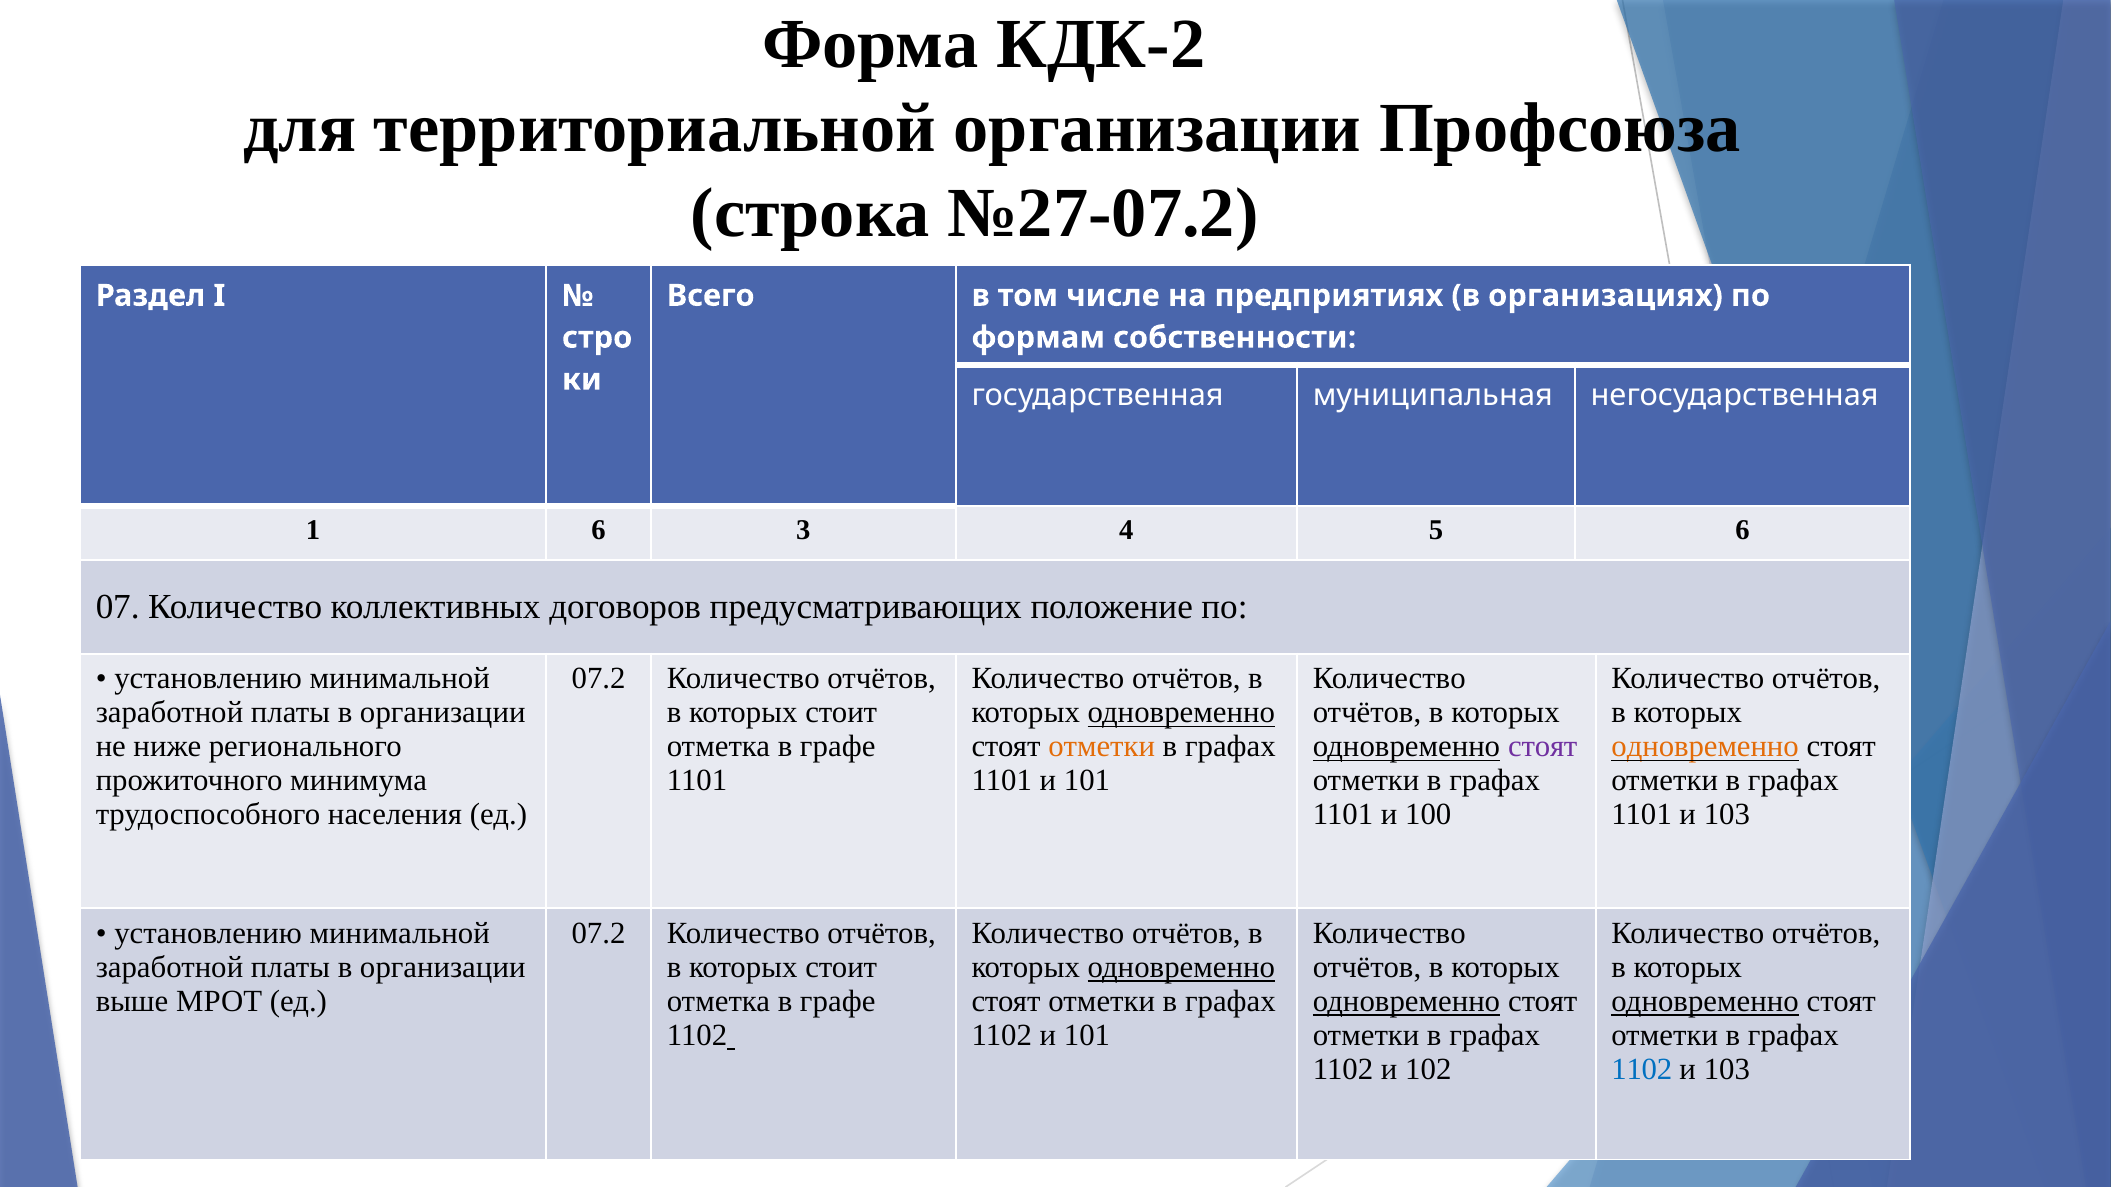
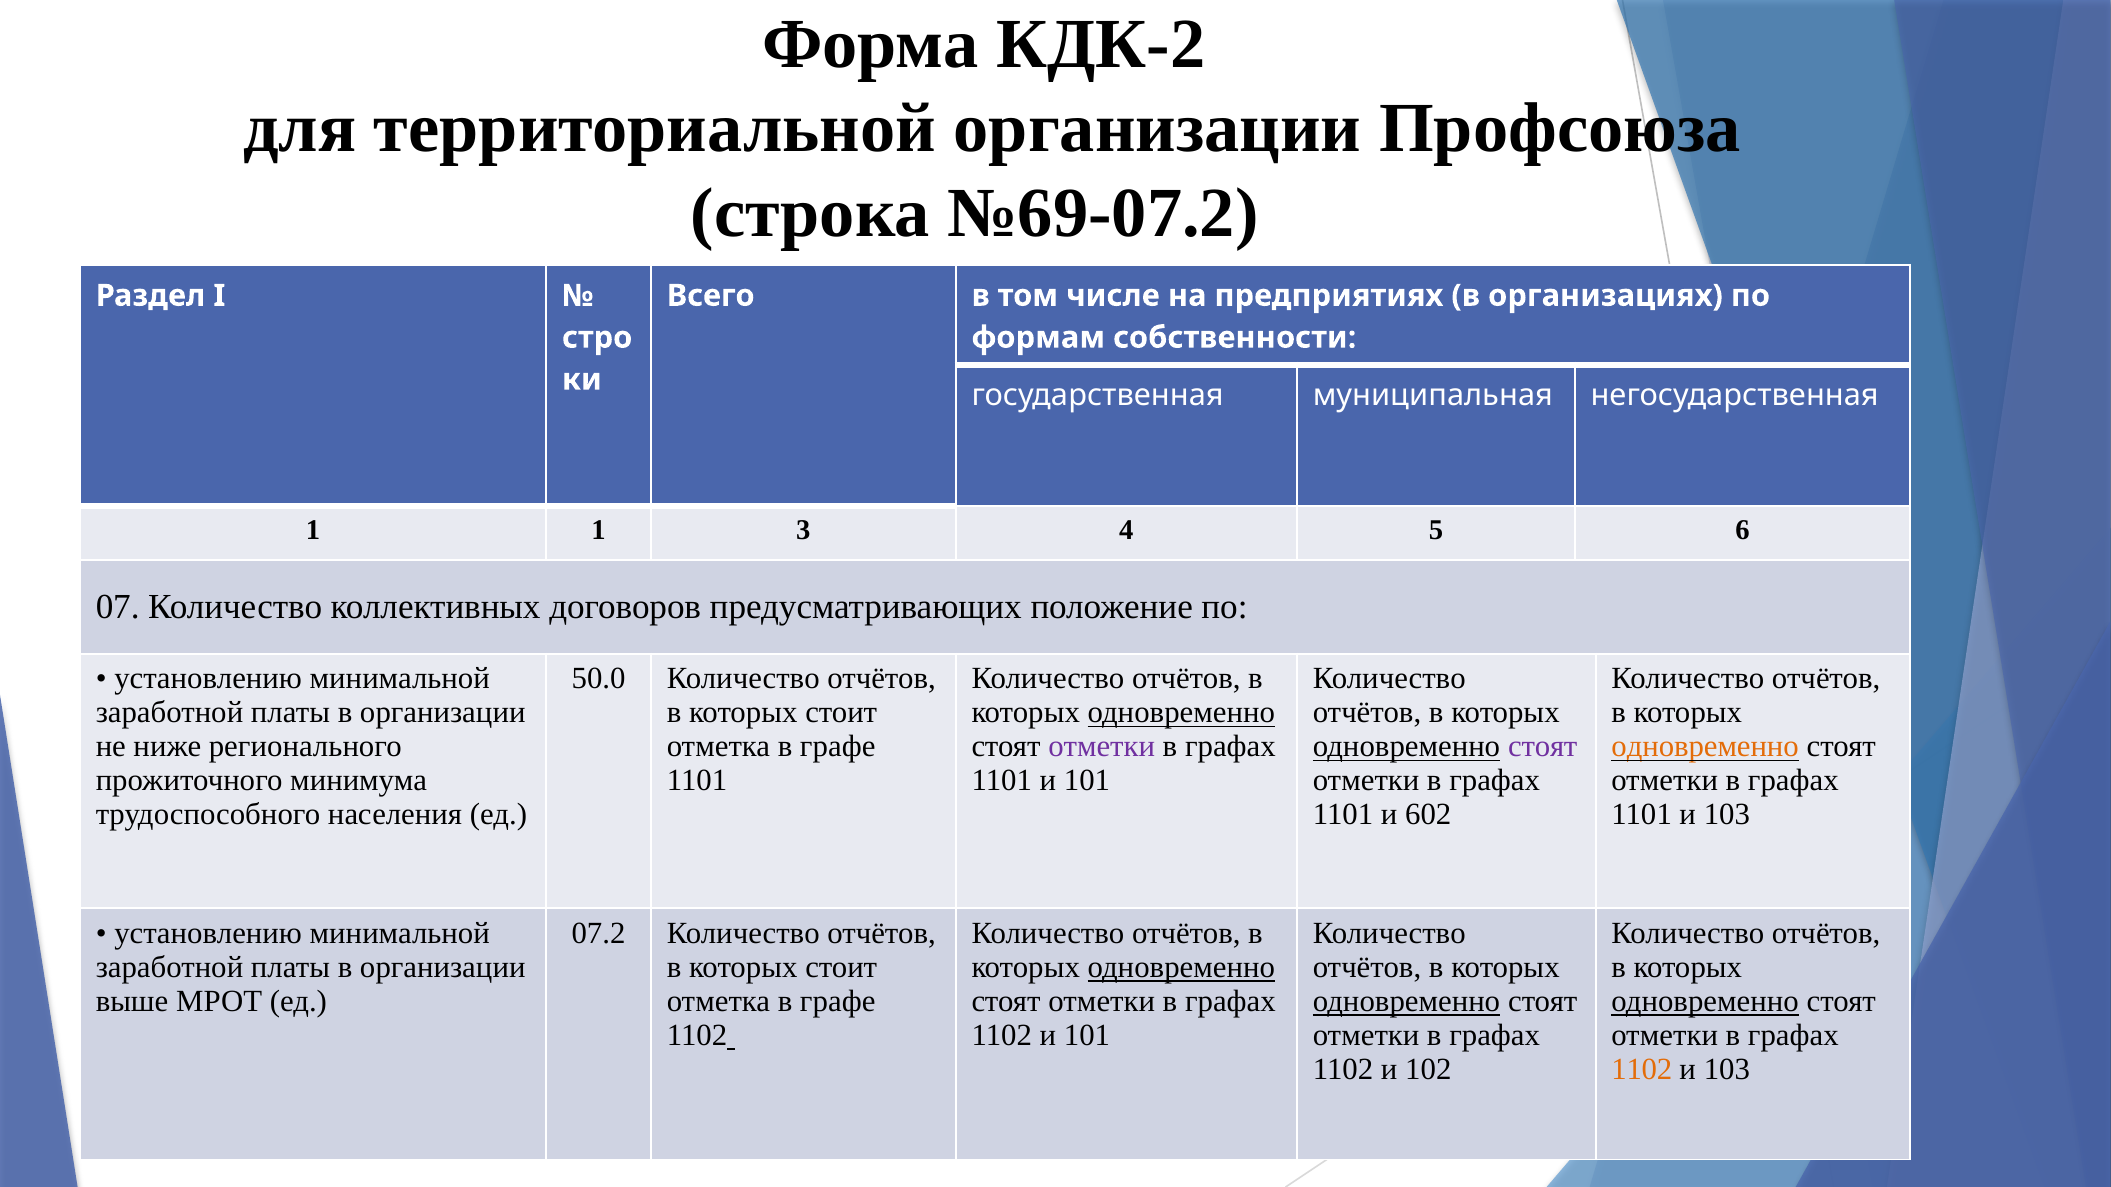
№27-07.2: №27-07.2 -> №69-07.2
1 6: 6 -> 1
07.2 at (599, 679): 07.2 -> 50.0
отметки at (1102, 747) colour: orange -> purple
100: 100 -> 602
1102 at (1642, 1070) colour: blue -> orange
